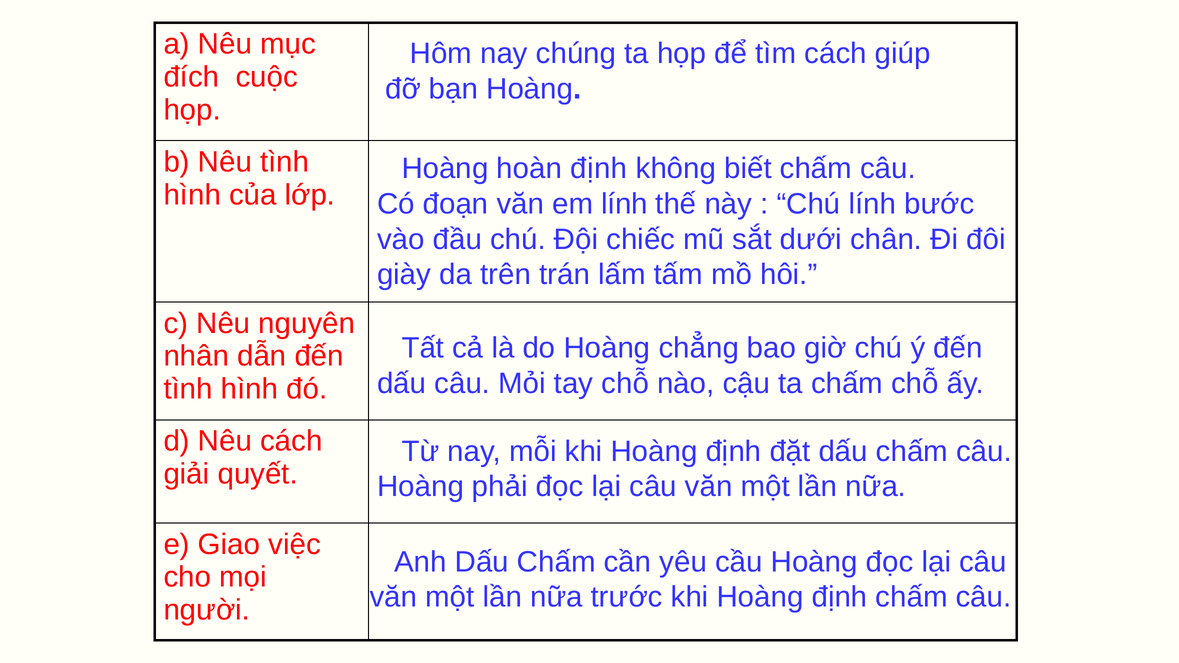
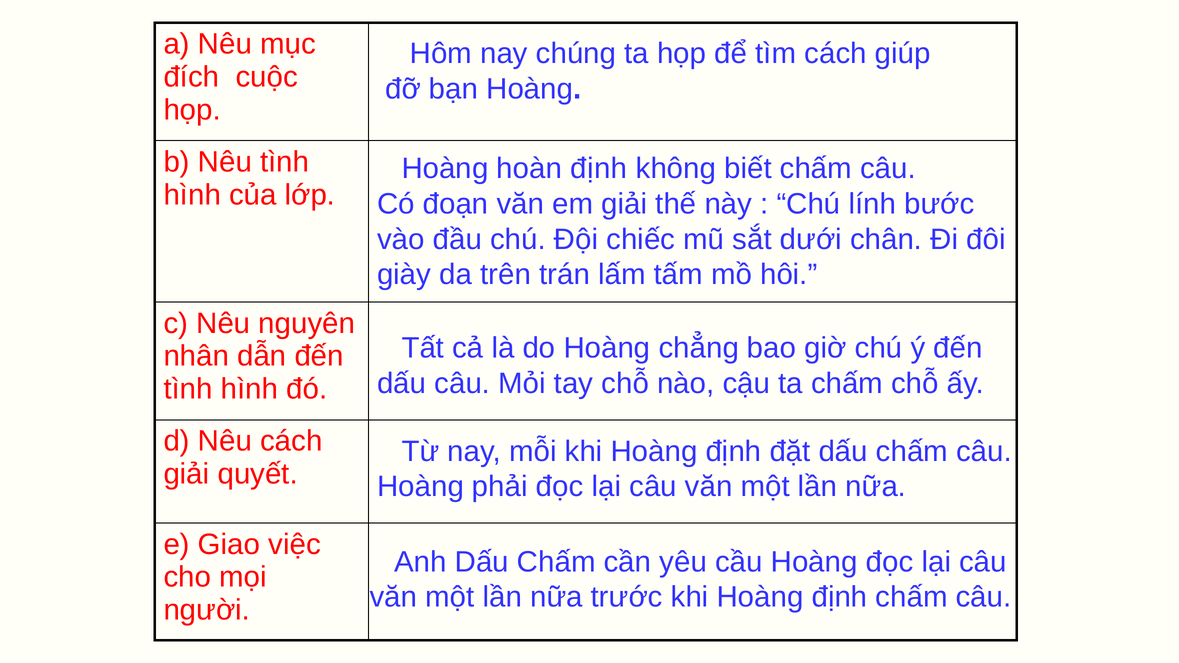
em lính: lính -> giải
